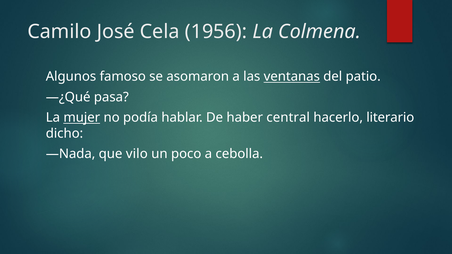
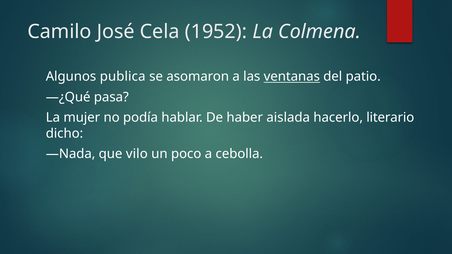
1956: 1956 -> 1952
famoso: famoso -> publica
mujer underline: present -> none
central: central -> aislada
